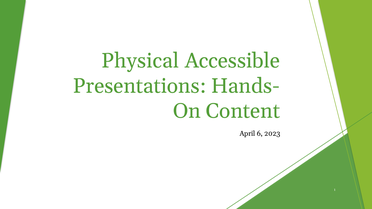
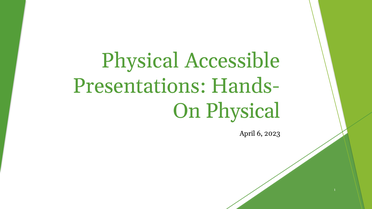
Content at (243, 111): Content -> Physical
